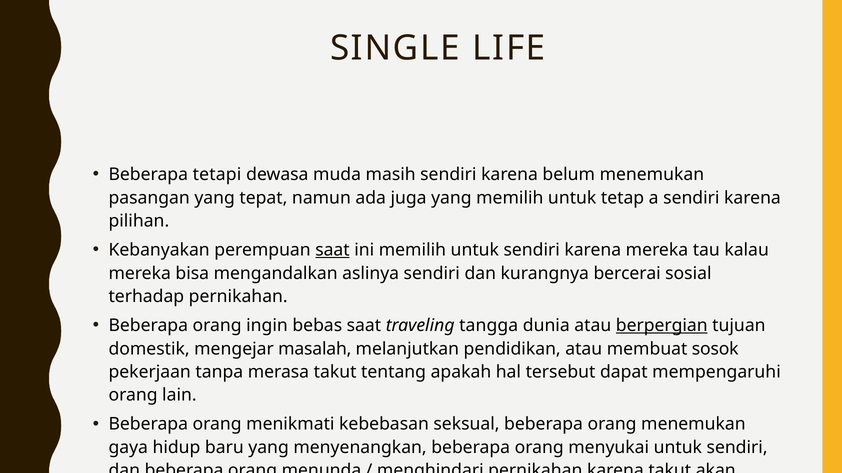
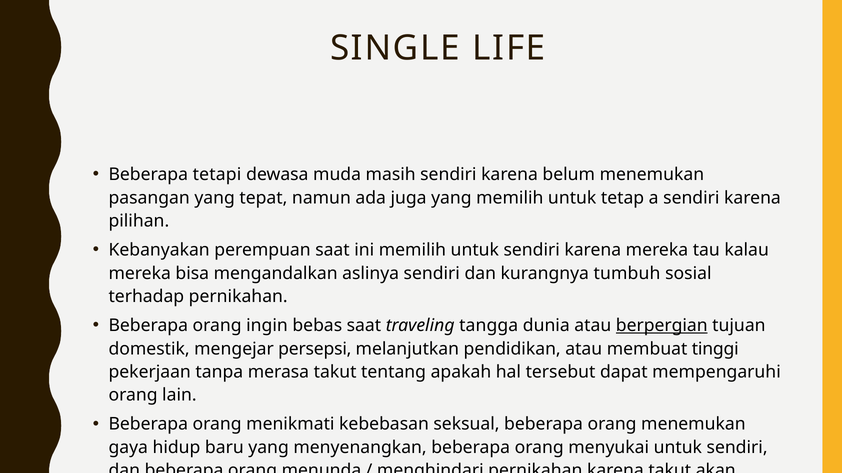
saat at (332, 250) underline: present -> none
kurangnya bercerai: bercerai -> tumbuh
masalah: masalah -> persepsi
sosok: sosok -> tinggi
